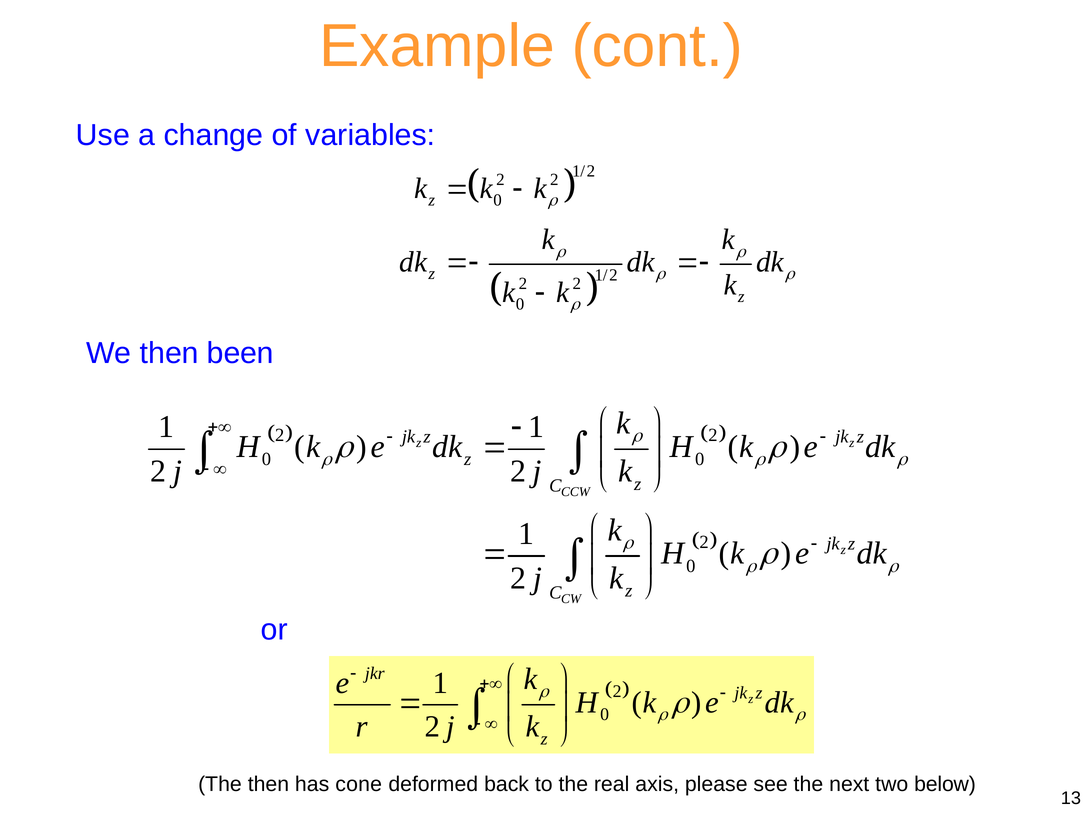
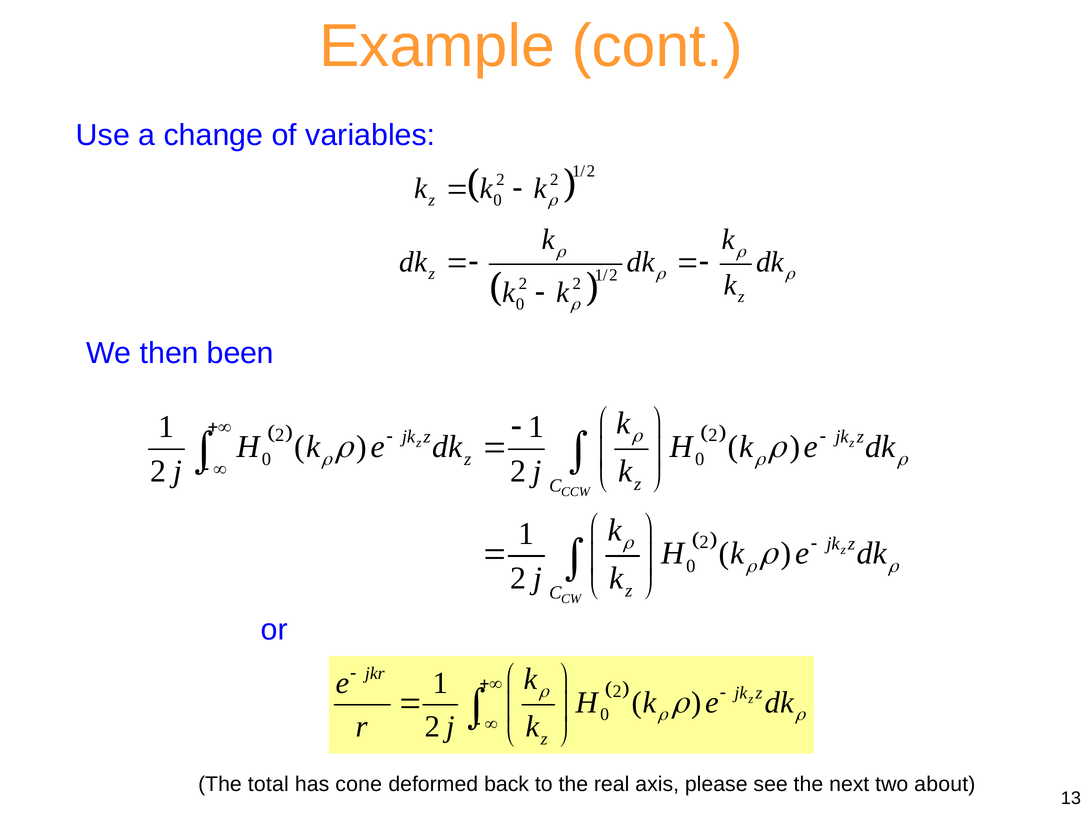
The then: then -> total
below: below -> about
